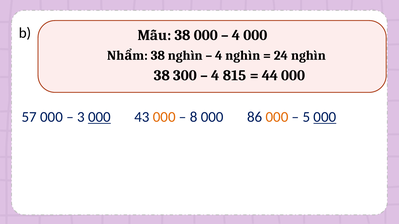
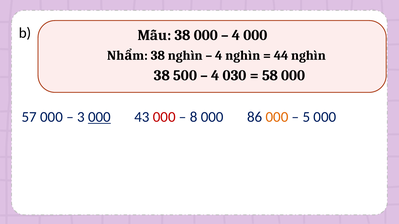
24: 24 -> 44
300: 300 -> 500
815: 815 -> 030
44: 44 -> 58
000 at (164, 117) colour: orange -> red
000 at (325, 117) underline: present -> none
